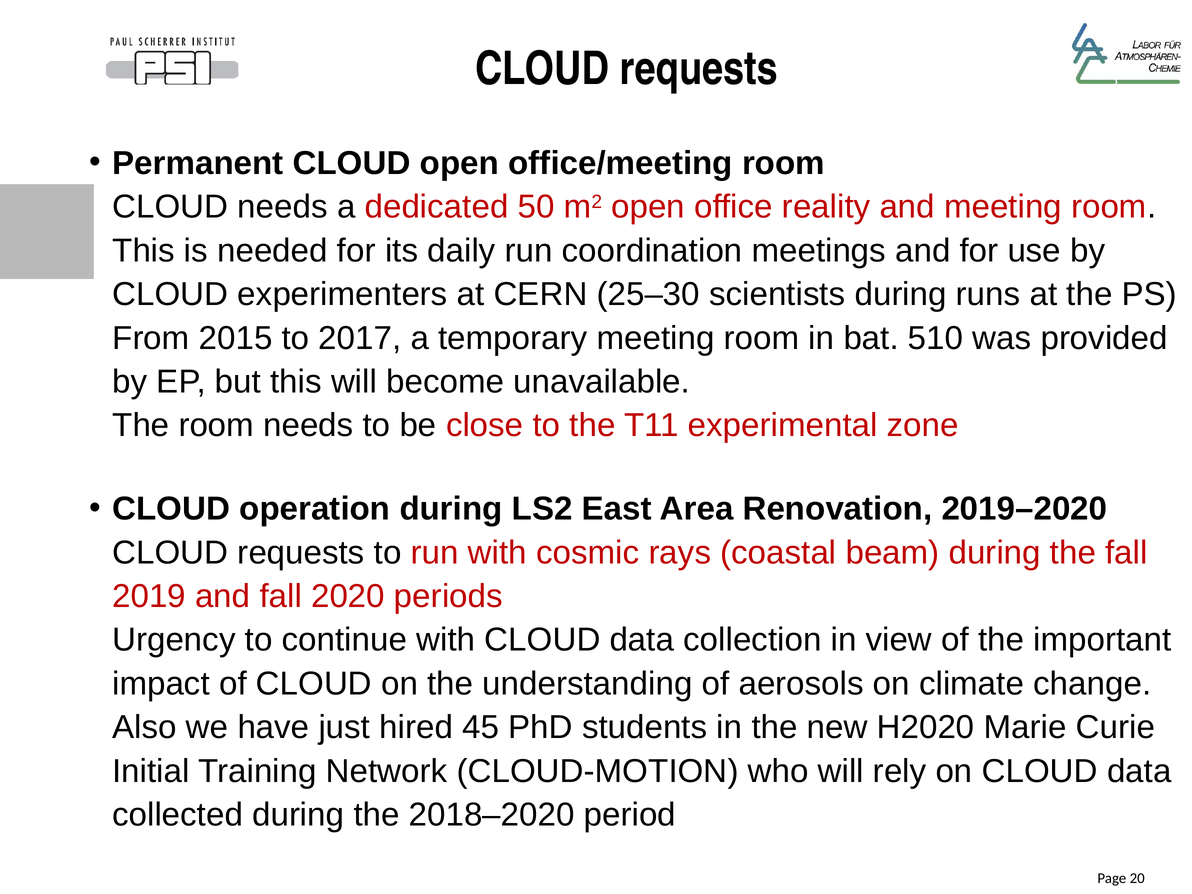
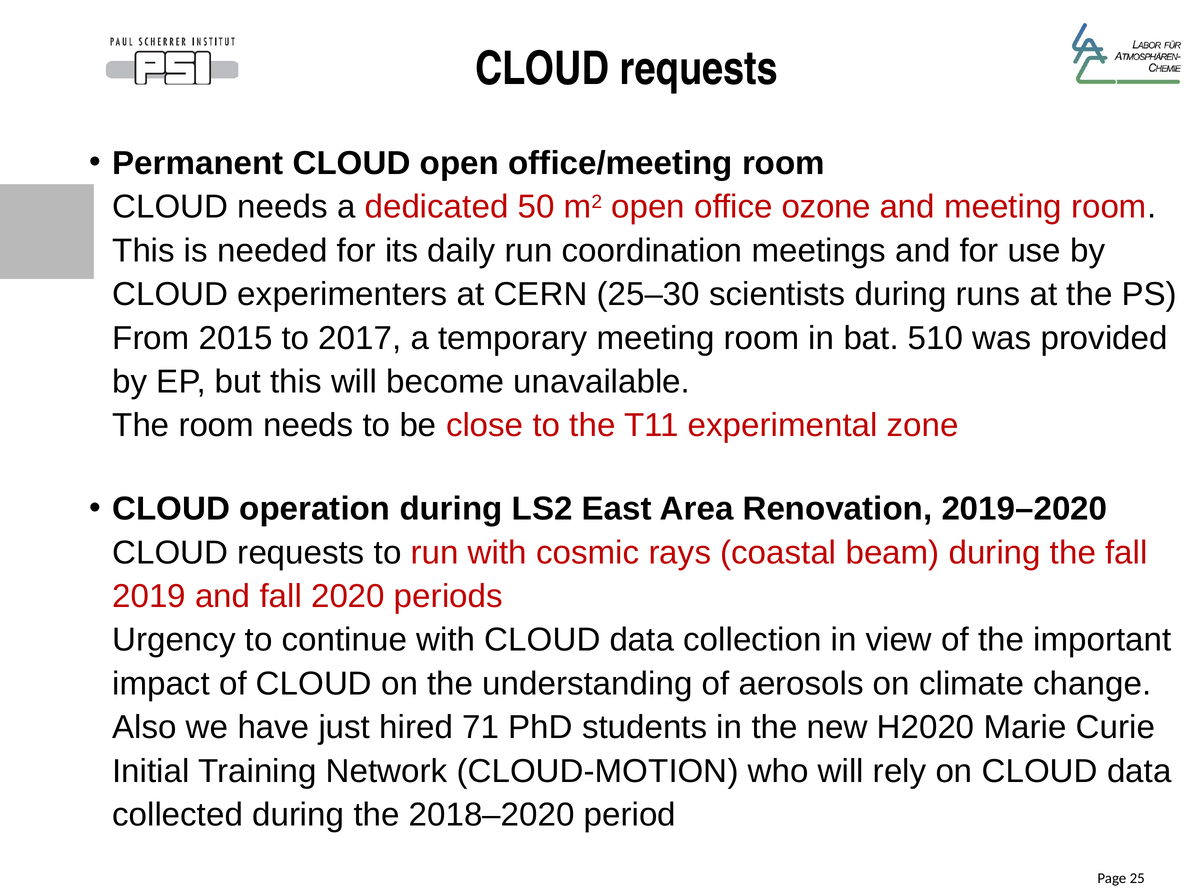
reality: reality -> ozone
45: 45 -> 71
20: 20 -> 25
